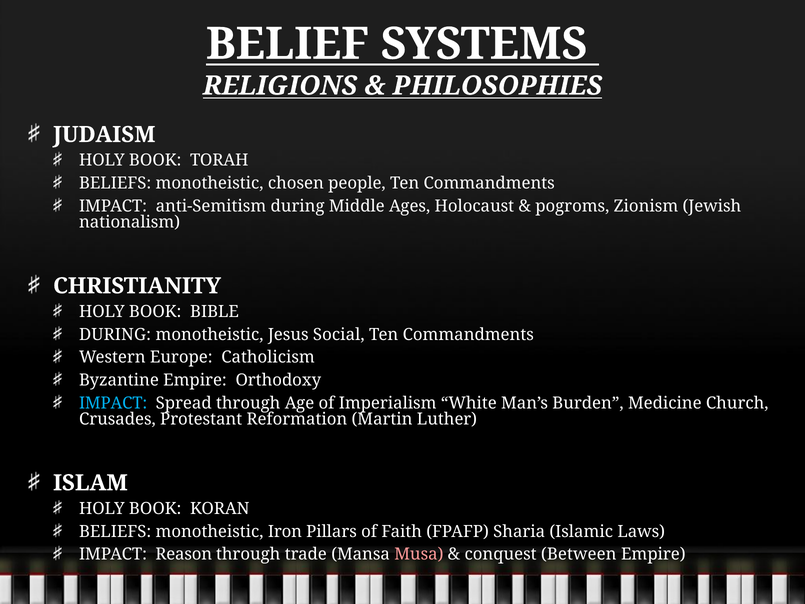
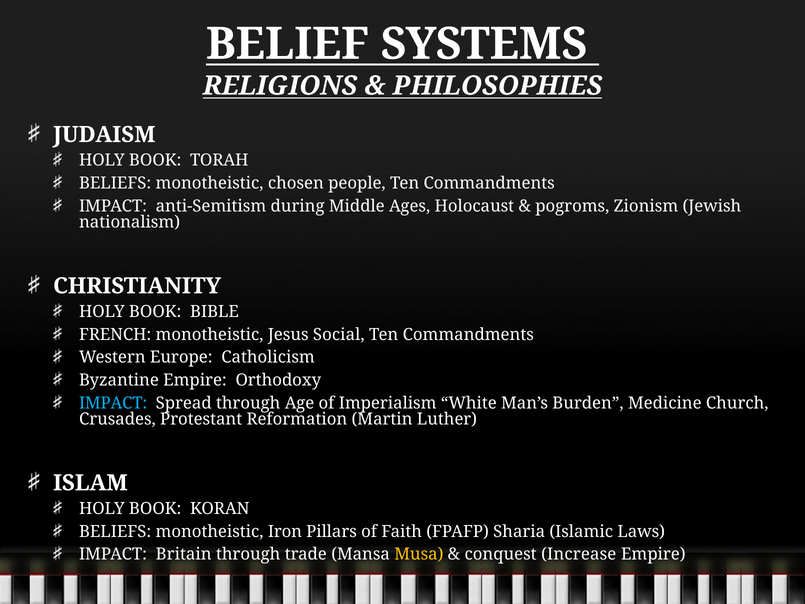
DURING at (115, 334): DURING -> FRENCH
Reason: Reason -> Britain
Musa colour: pink -> yellow
Between: Between -> Increase
